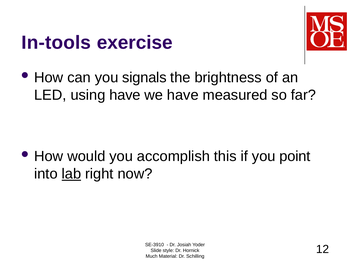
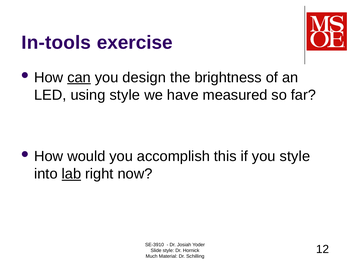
can underline: none -> present
signals: signals -> design
using have: have -> style
you point: point -> style
